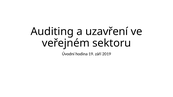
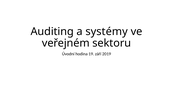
uzavření: uzavření -> systémy
